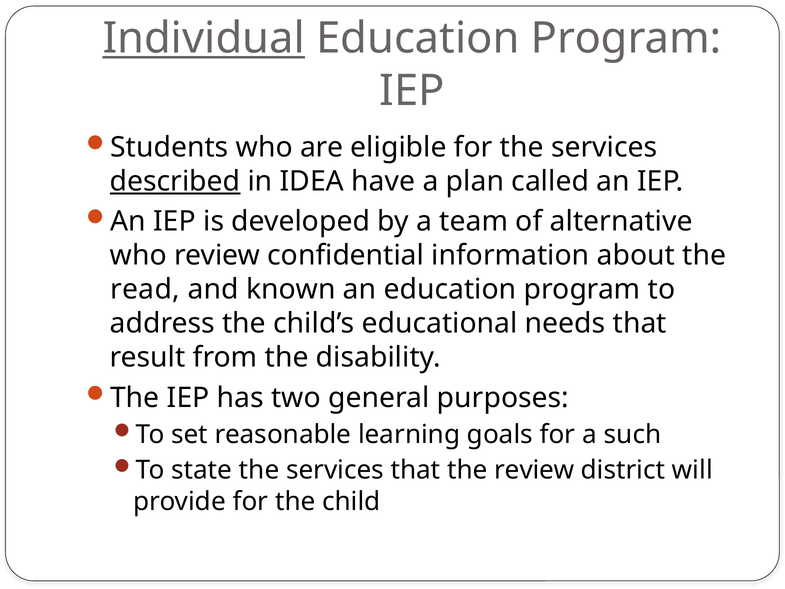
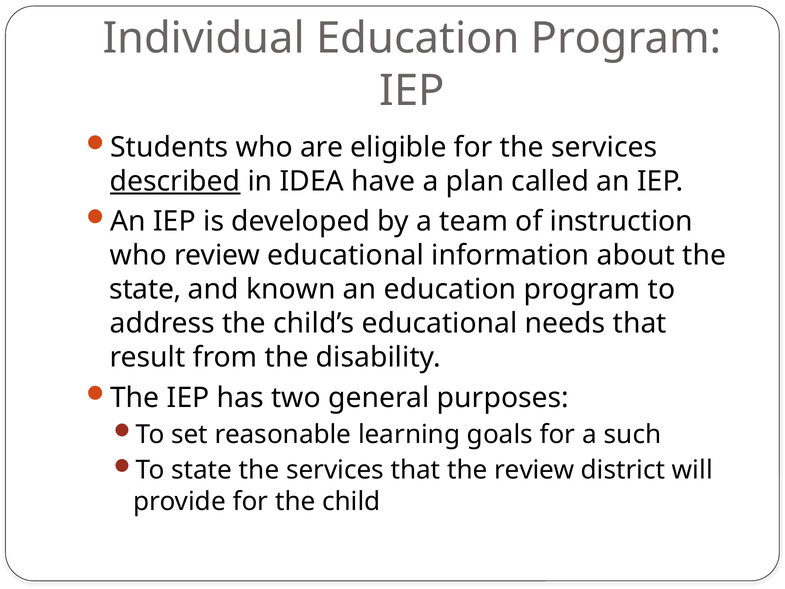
Individual underline: present -> none
alternative: alternative -> instruction
review confidential: confidential -> educational
read at (145, 289): read -> state
